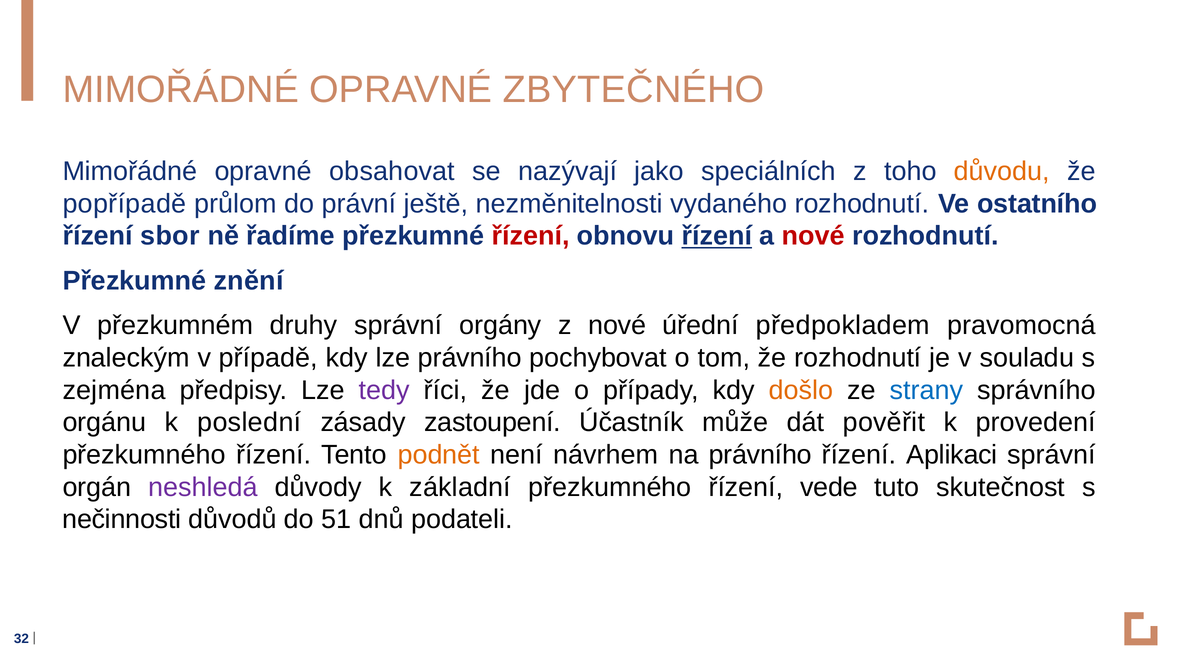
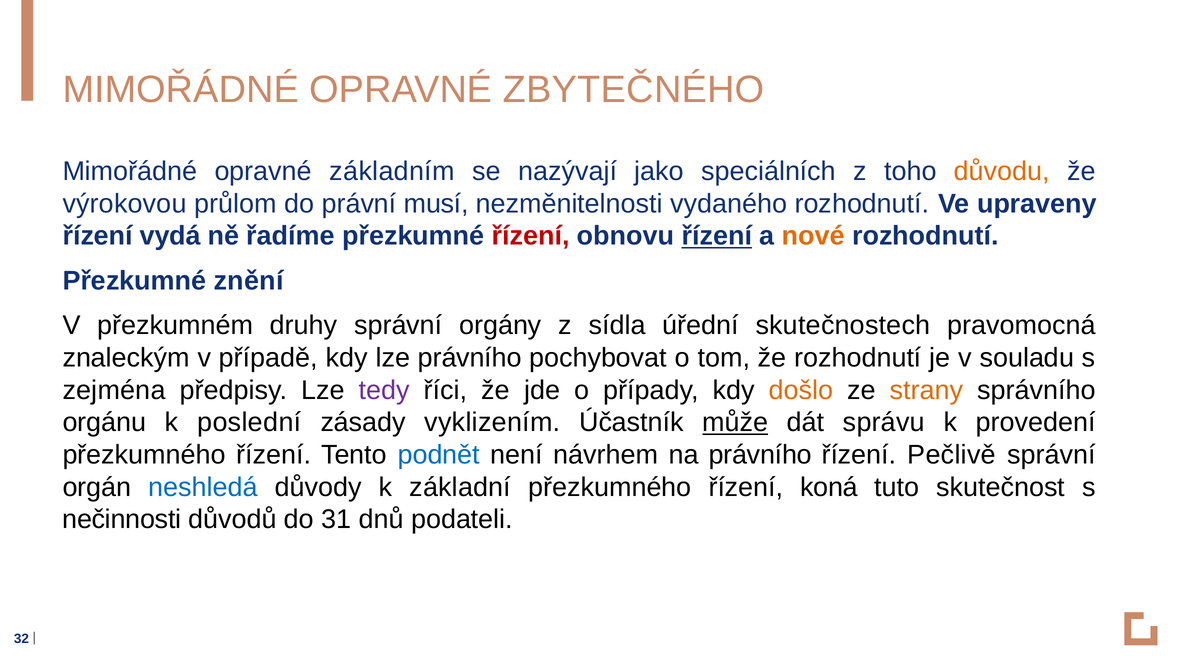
obsahovat: obsahovat -> základním
popřípadě: popřípadě -> výrokovou
ještě: ještě -> musí
ostatního: ostatního -> upraveny
sbor: sbor -> vydá
nové at (813, 236) colour: red -> orange
z nové: nové -> sídla
předpokladem: předpokladem -> skutečnostech
strany colour: blue -> orange
zastoupení: zastoupení -> vyklizením
může underline: none -> present
pověřit: pověřit -> správu
podnět colour: orange -> blue
Aplikaci: Aplikaci -> Pečlivě
neshledá colour: purple -> blue
vede: vede -> koná
51: 51 -> 31
